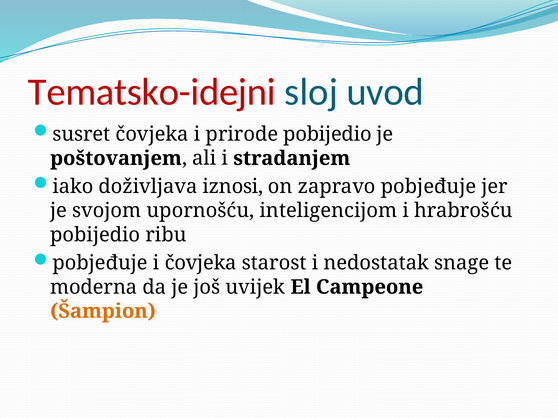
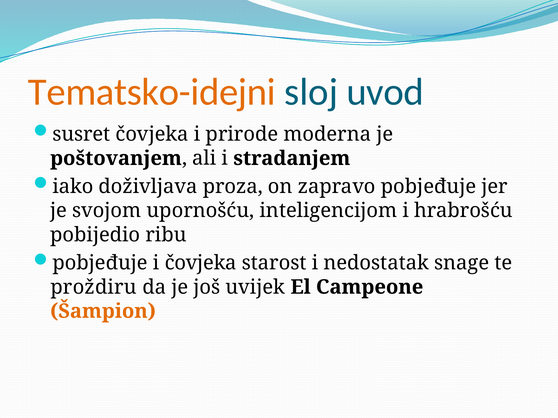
Tematsko-idejni colour: red -> orange
prirode pobijedio: pobijedio -> moderna
iznosi: iznosi -> proza
moderna: moderna -> proždiru
